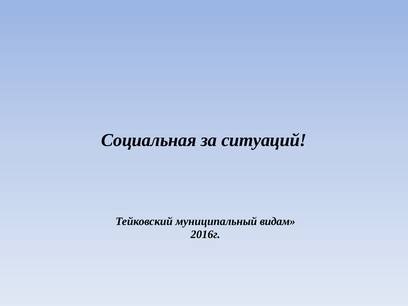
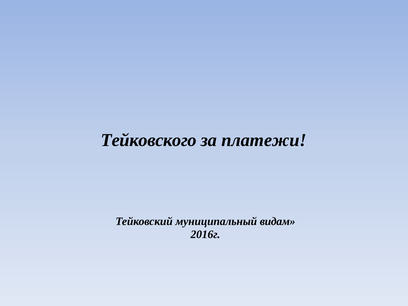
Социальная: Социальная -> Тейковского
ситуаций: ситуаций -> платежи
